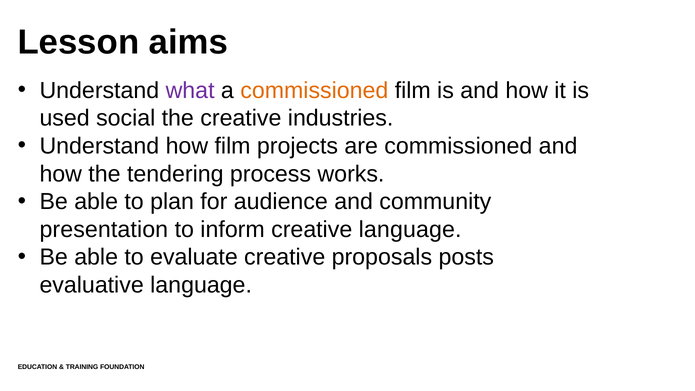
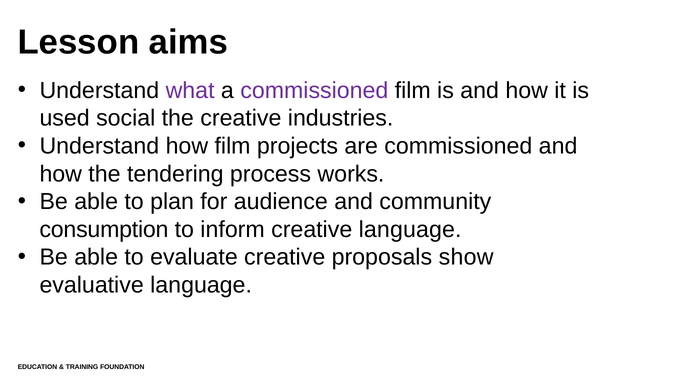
commissioned at (314, 91) colour: orange -> purple
presentation: presentation -> consumption
posts: posts -> show
